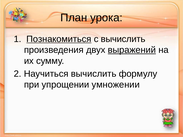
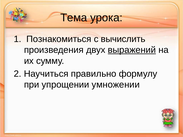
План: План -> Тема
Познакомиться underline: present -> none
Научиться вычислить: вычислить -> правильно
